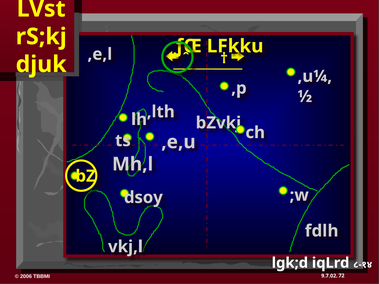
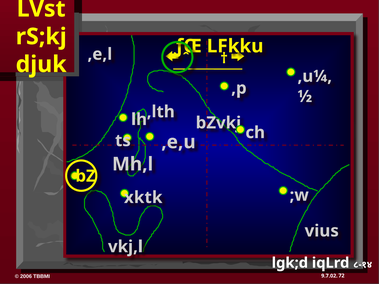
dsoy: dsoy -> xktk
fdlh: fdlh -> vius
